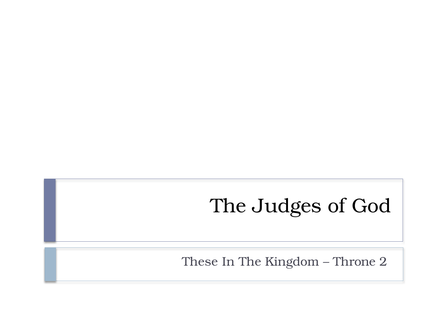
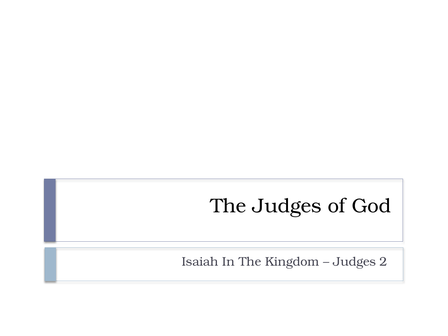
These: These -> Isaiah
Throne at (355, 262): Throne -> Judges
